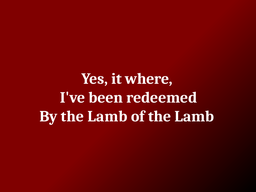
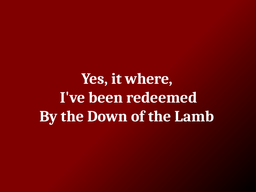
By the Lamb: Lamb -> Down
